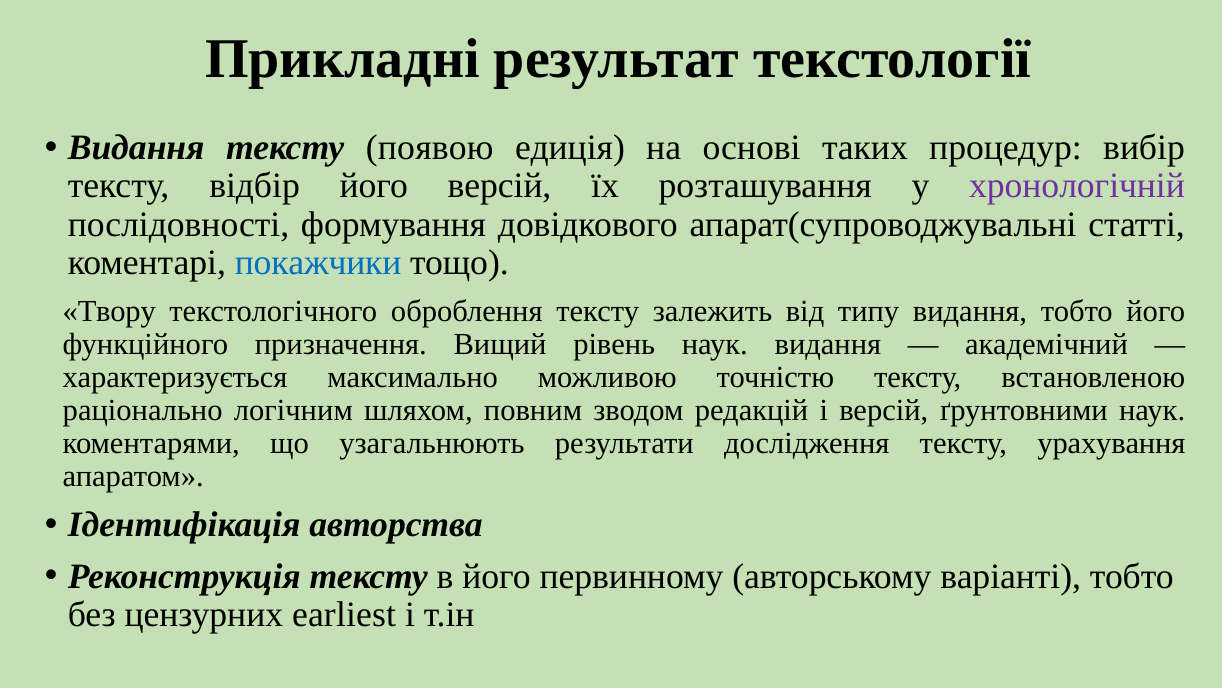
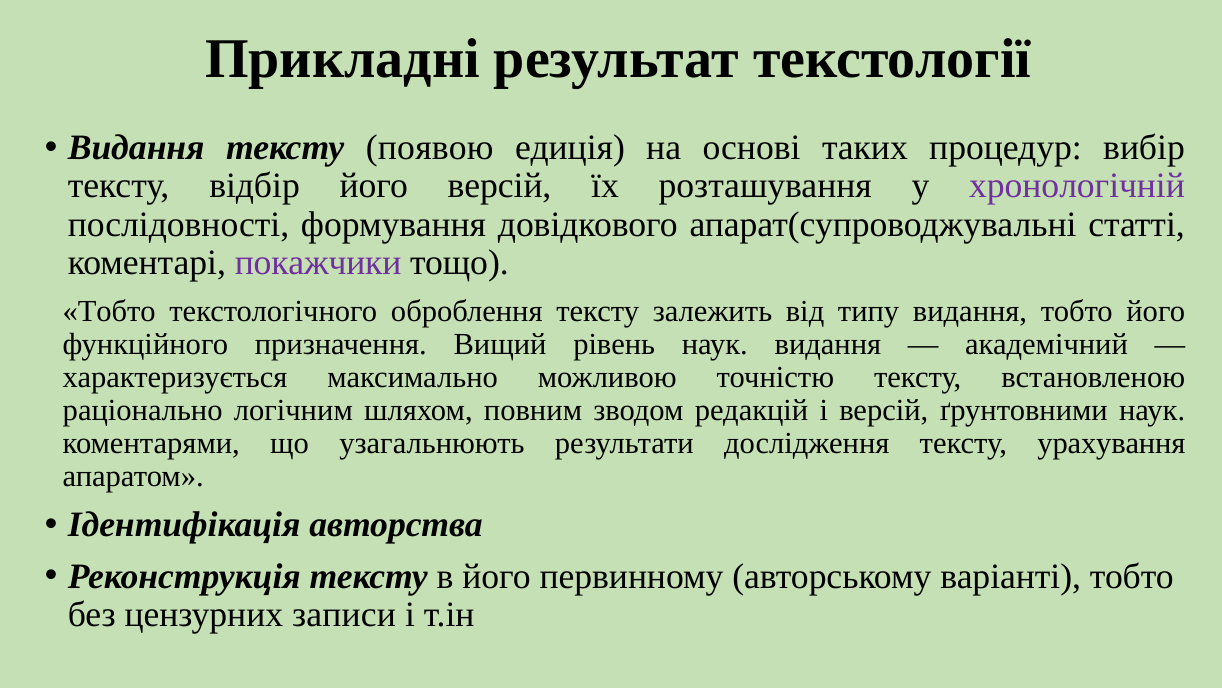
покажчики colour: blue -> purple
Твору at (109, 311): Твору -> Тобто
earliest: earliest -> записи
